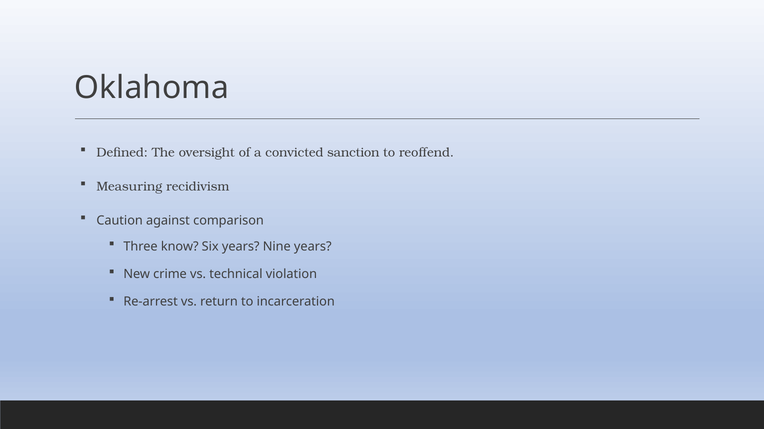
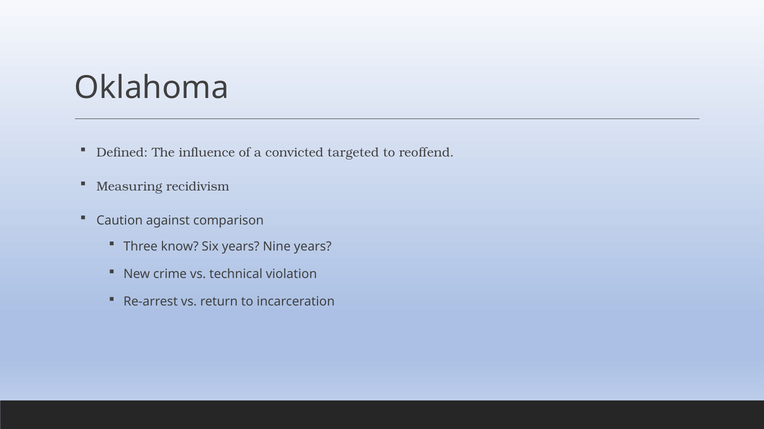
oversight: oversight -> influence
sanction: sanction -> targeted
